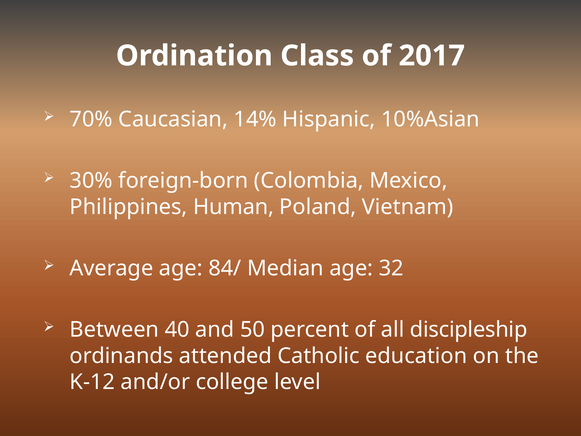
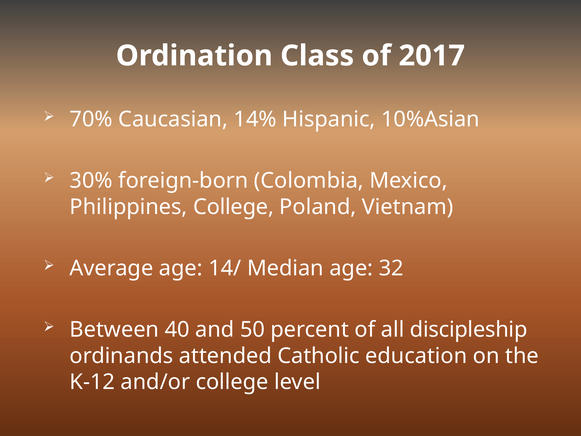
Philippines Human: Human -> College
84/: 84/ -> 14/
